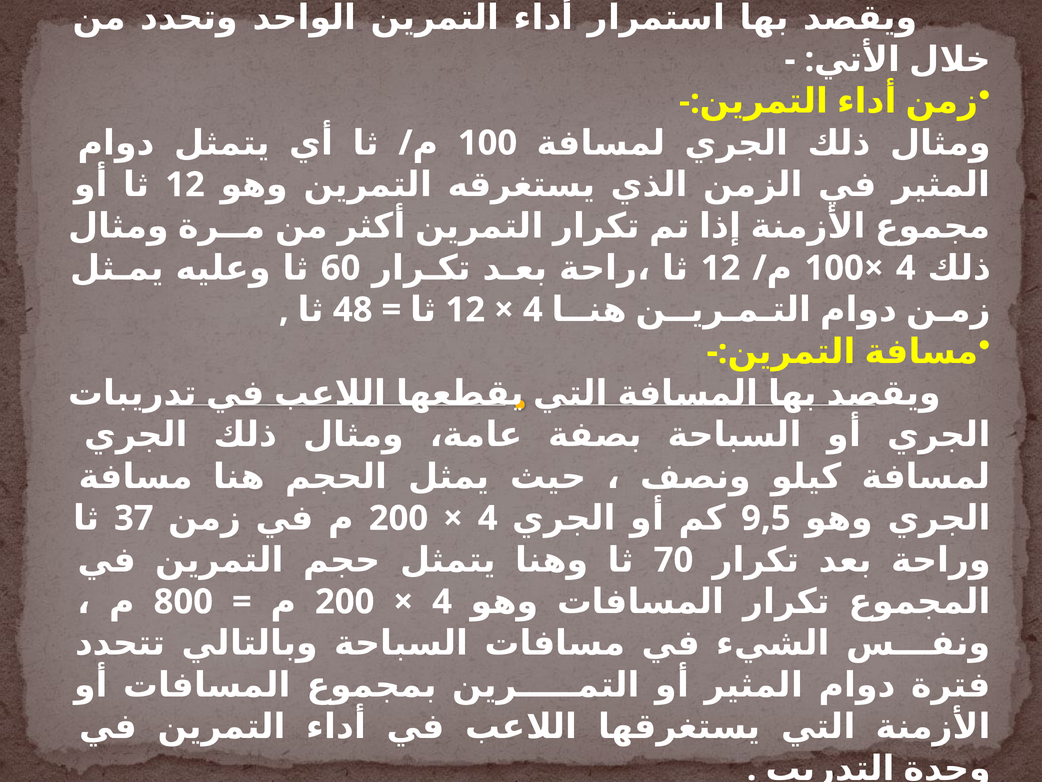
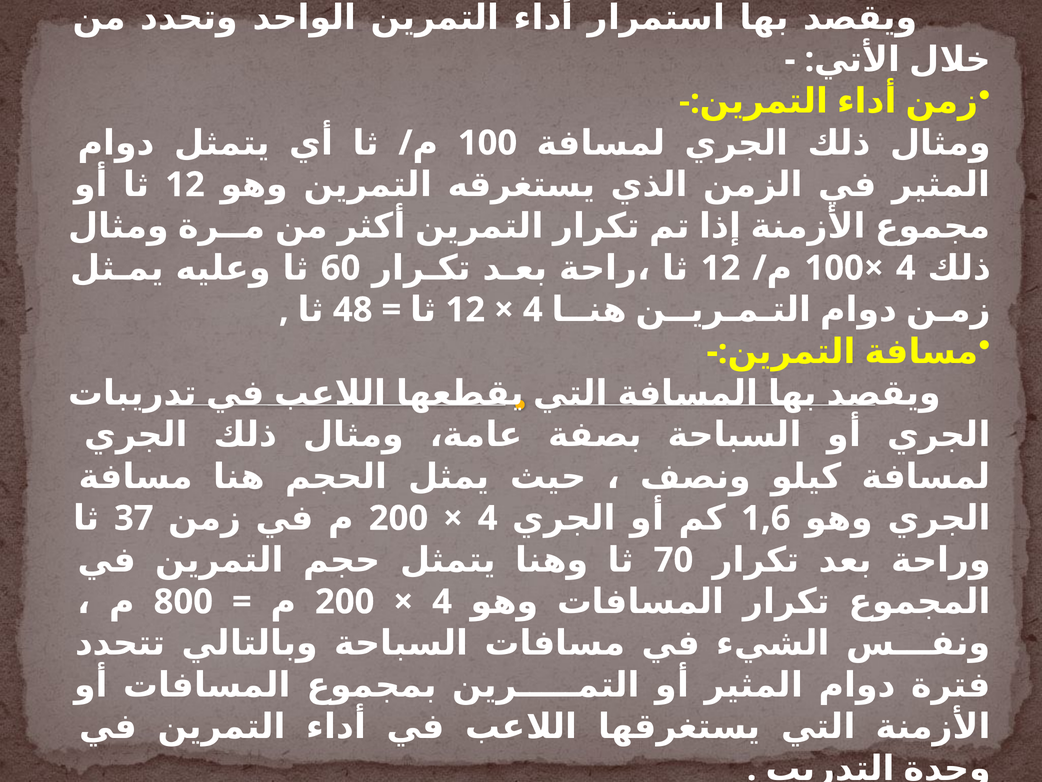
9,5: 9,5 -> 1,6
